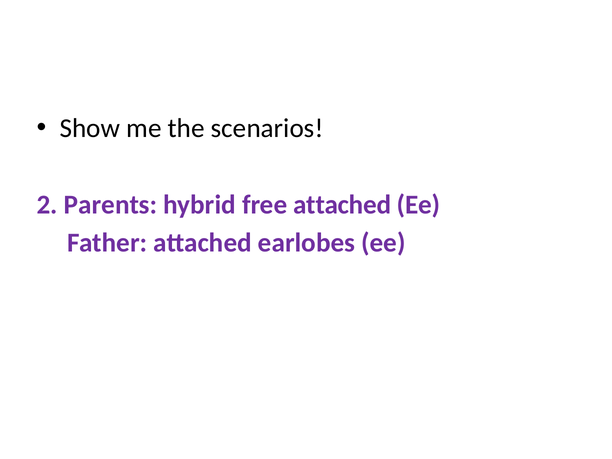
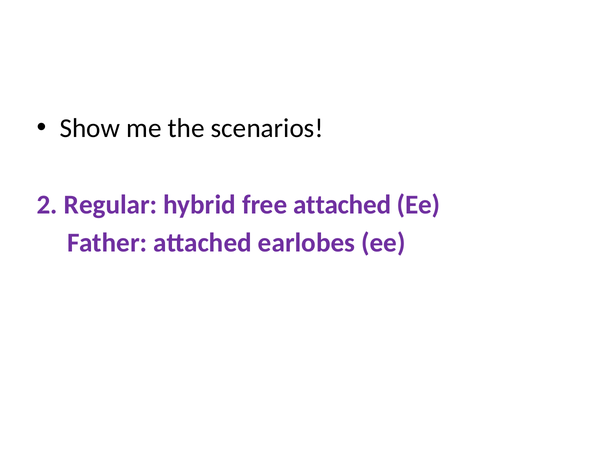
Parents: Parents -> Regular
